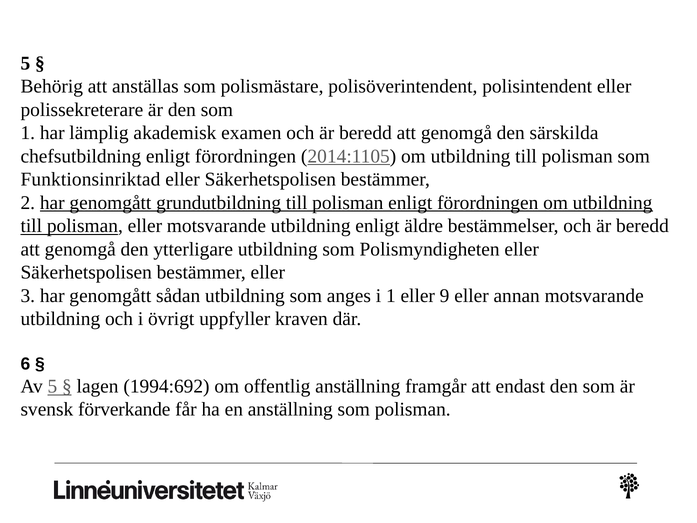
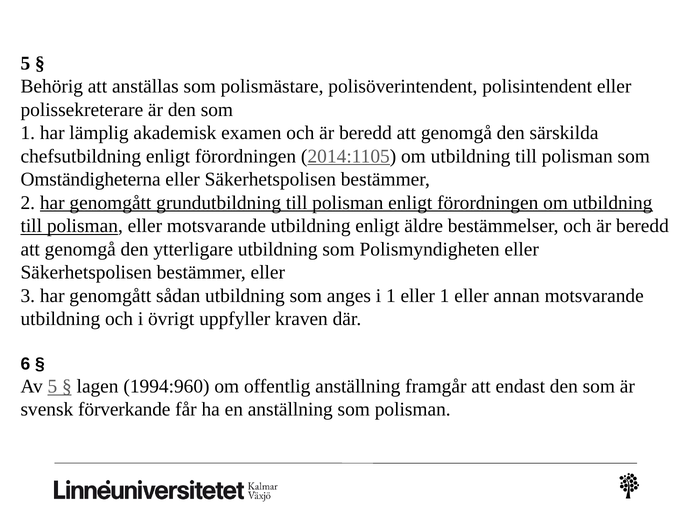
Funktionsinriktad: Funktionsinriktad -> Omständigheterna
eller 9: 9 -> 1
1994:692: 1994:692 -> 1994:960
